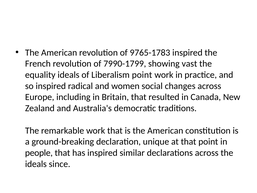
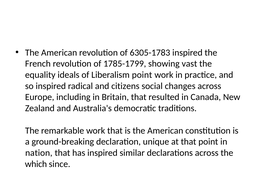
9765-1783: 9765-1783 -> 6305-1783
7990-1799: 7990-1799 -> 1785-1799
women: women -> citizens
people: people -> nation
ideals at (36, 164): ideals -> which
